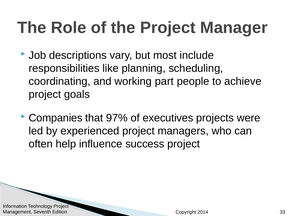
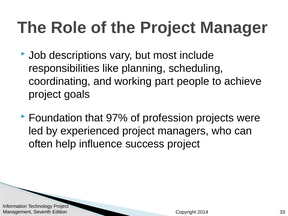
Companies: Companies -> Foundation
executives: executives -> profession
